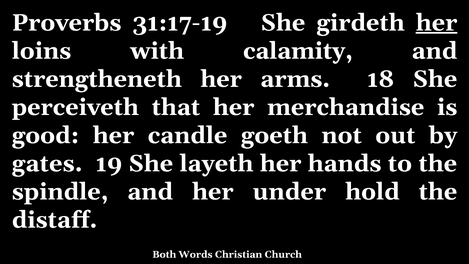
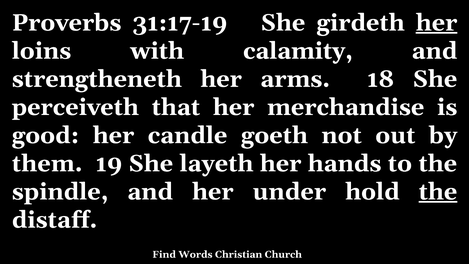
gates: gates -> them
the at (438, 192) underline: none -> present
Both: Both -> Find
